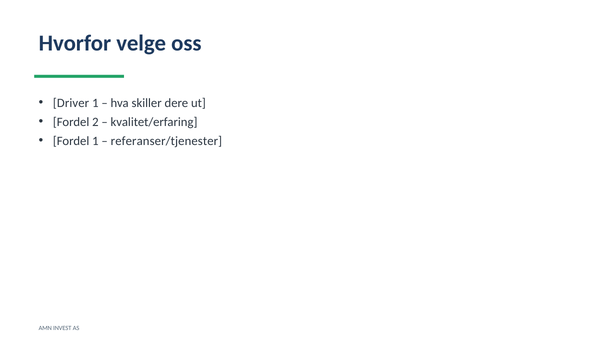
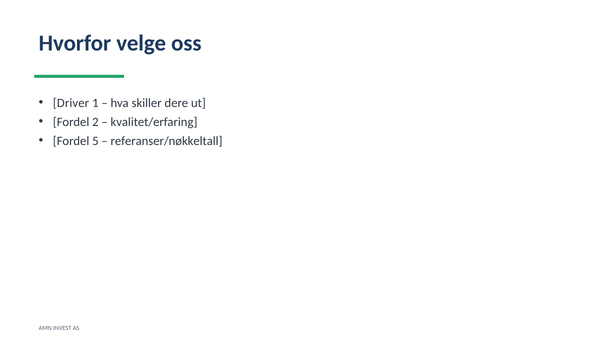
Fordel 1: 1 -> 5
referanser/tjenester: referanser/tjenester -> referanser/nøkkeltall
